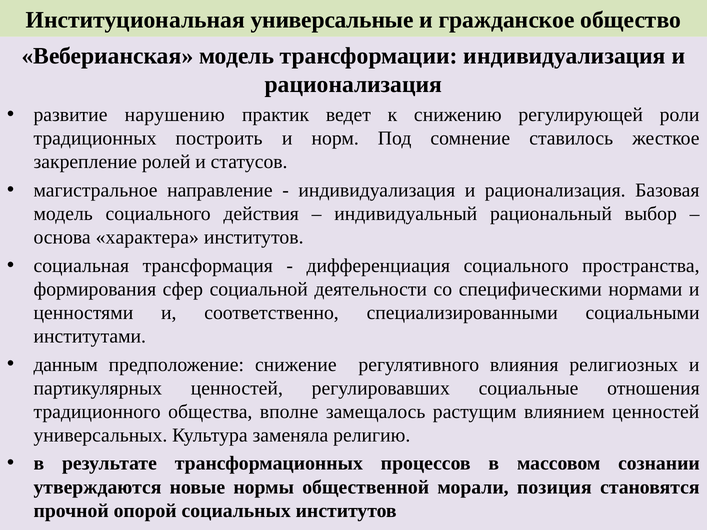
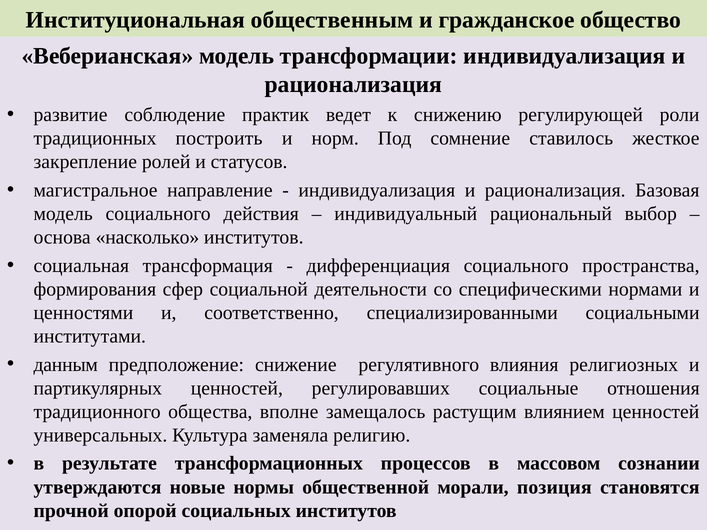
универсальные: универсальные -> общественным
нарушению: нарушению -> соблюдение
характера: характера -> насколько
